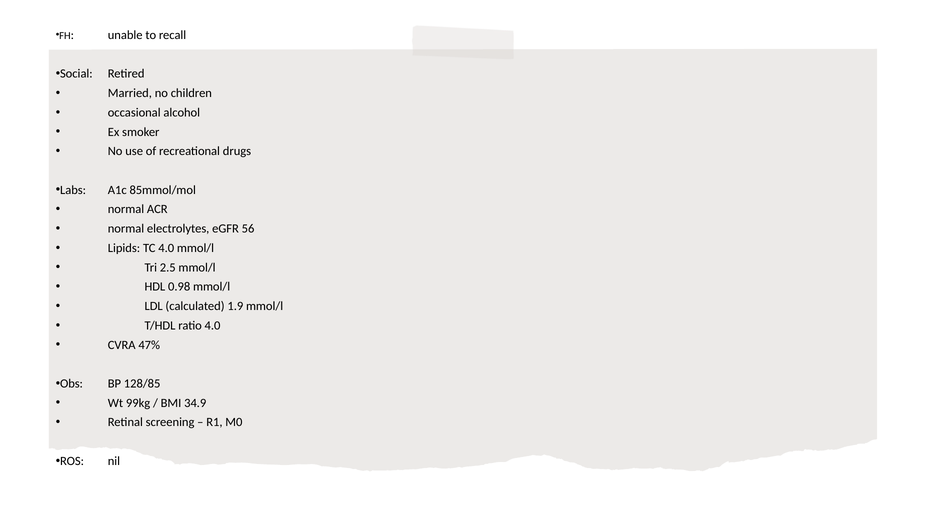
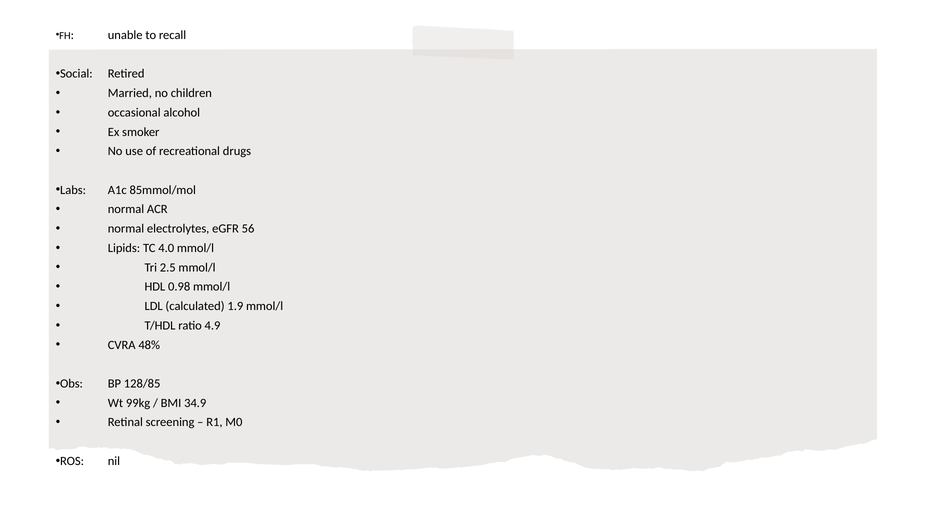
ratio 4.0: 4.0 -> 4.9
47%: 47% -> 48%
